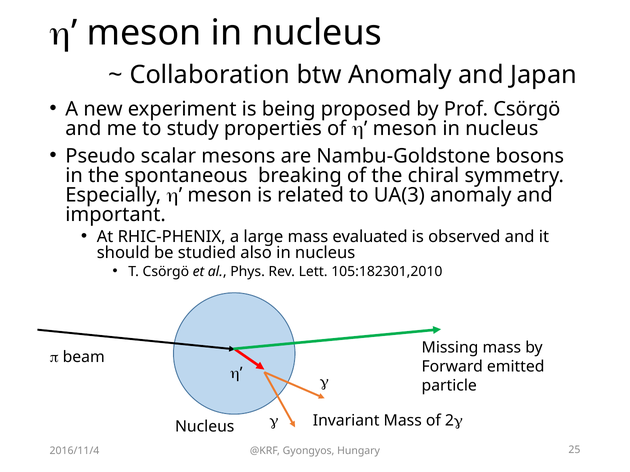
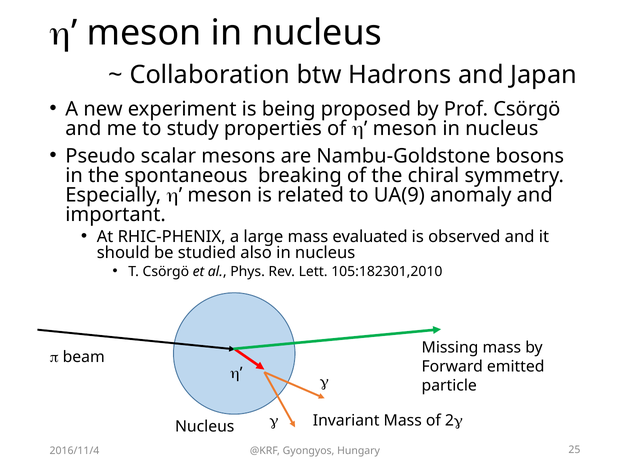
btw Anomaly: Anomaly -> Hadrons
UA(3: UA(3 -> UA(9
